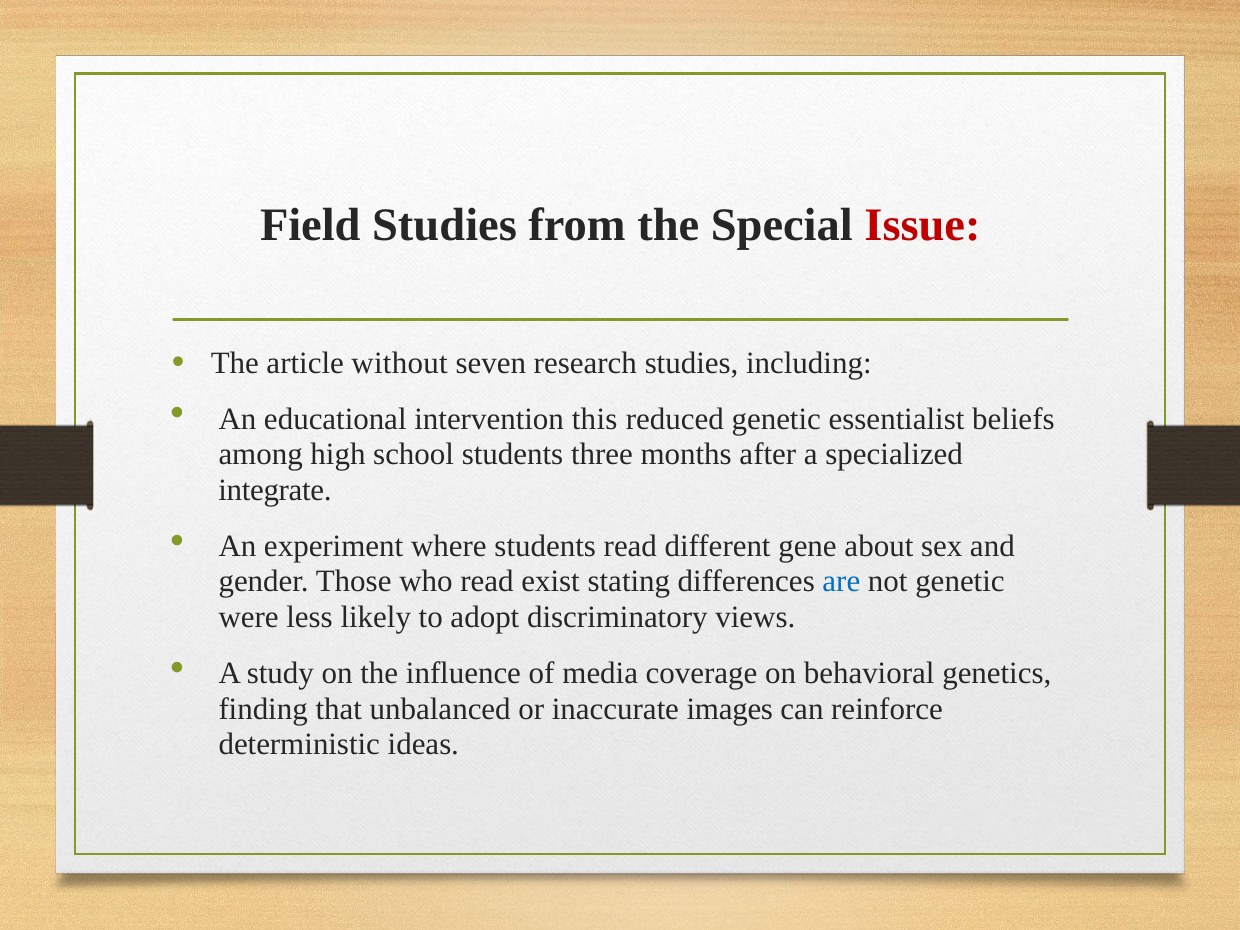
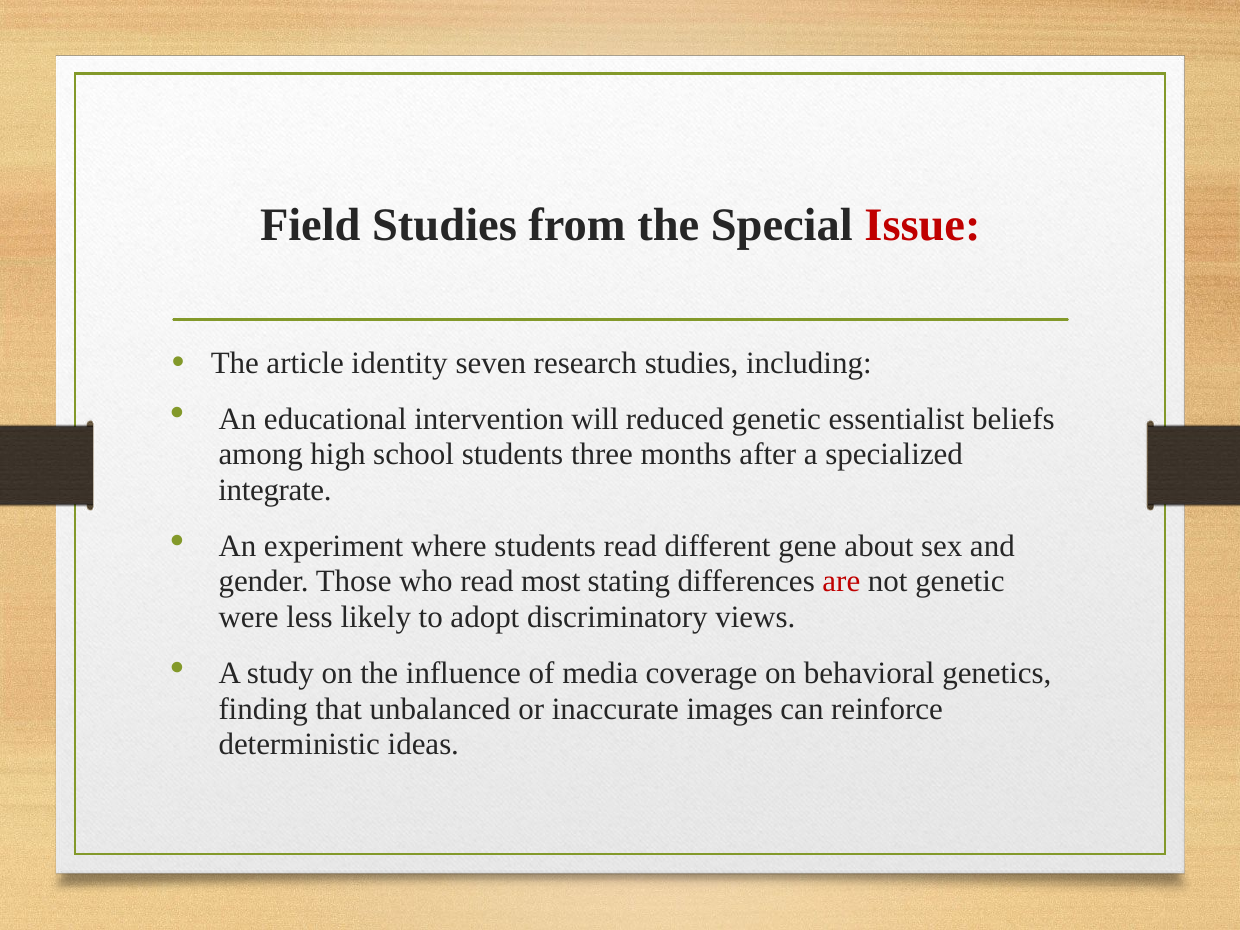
without: without -> identity
this: this -> will
exist: exist -> most
are colour: blue -> red
